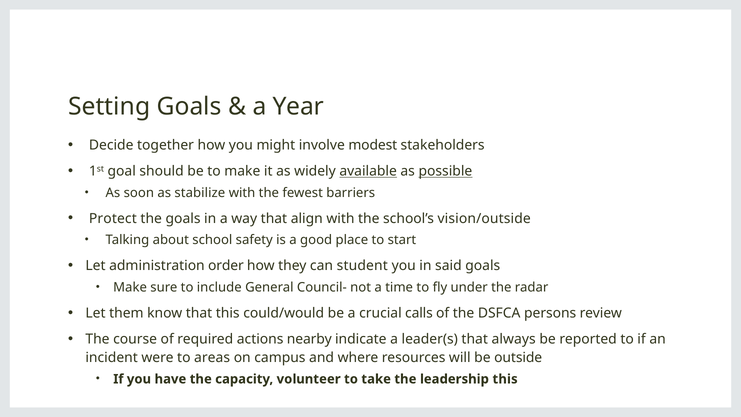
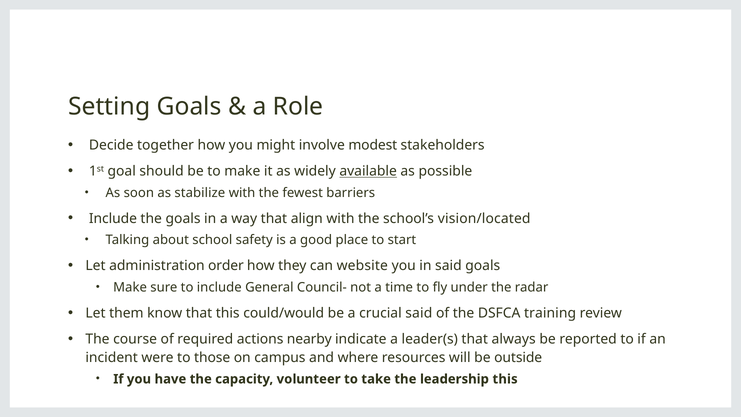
Year: Year -> Role
possible underline: present -> none
Protect at (113, 218): Protect -> Include
vision/outside: vision/outside -> vision/located
student: student -> website
crucial calls: calls -> said
persons: persons -> training
areas: areas -> those
